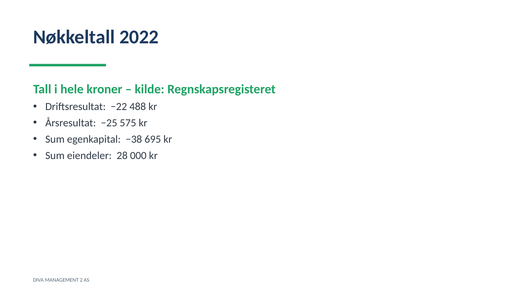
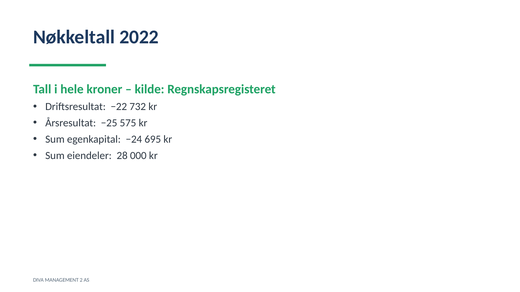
488: 488 -> 732
−38: −38 -> −24
